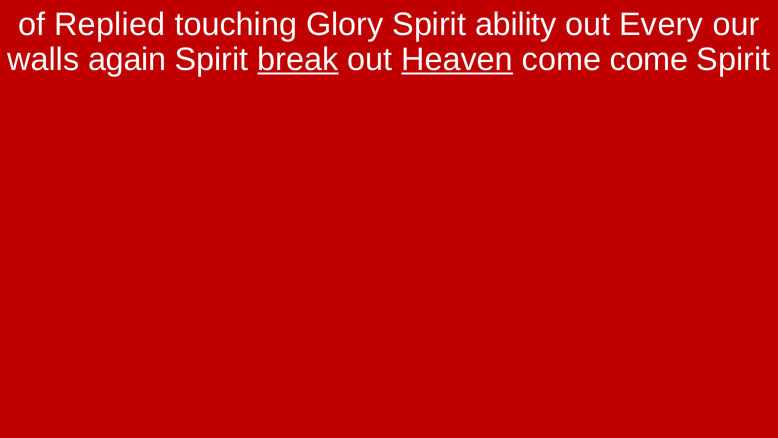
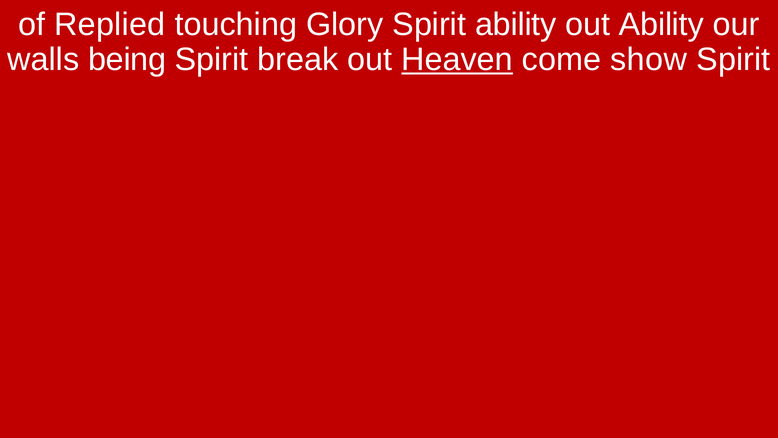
out Every: Every -> Ability
again: again -> being
break underline: present -> none
come come: come -> show
